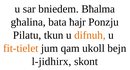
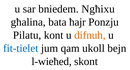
Bħalma: Bħalma -> Ngħixu
tkun: tkun -> kont
fit-tielet colour: orange -> blue
l-jidhirx: l-jidhirx -> l-wieħed
